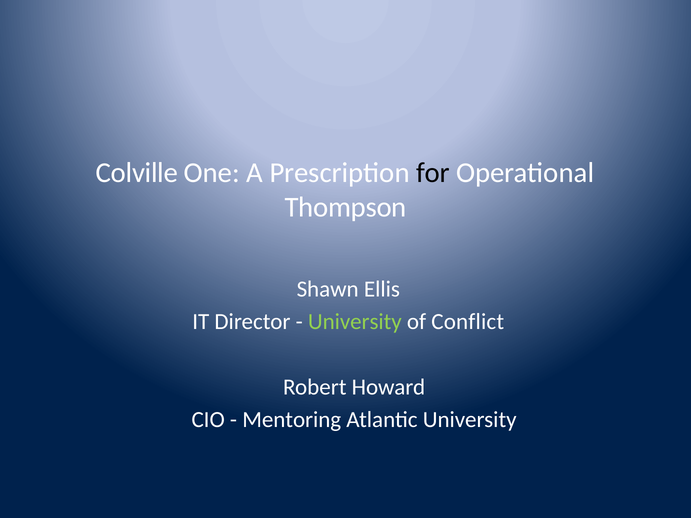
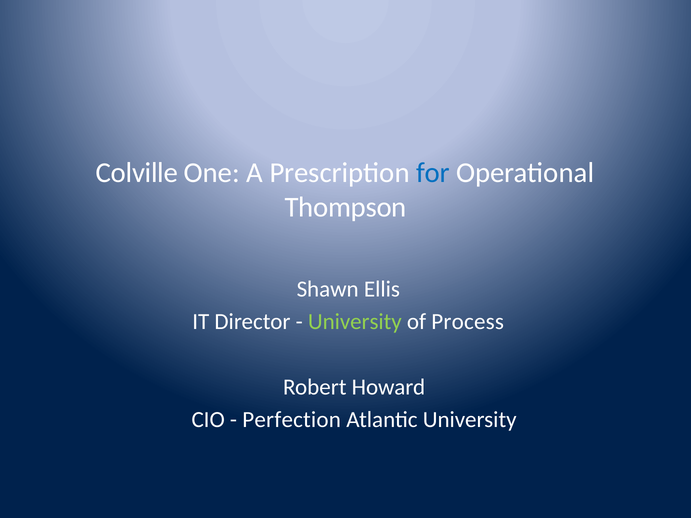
for colour: black -> blue
Conflict: Conflict -> Process
Mentoring: Mentoring -> Perfection
